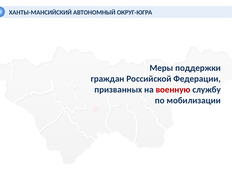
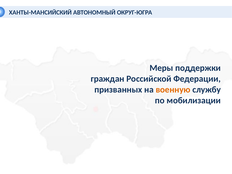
военную colour: red -> orange
